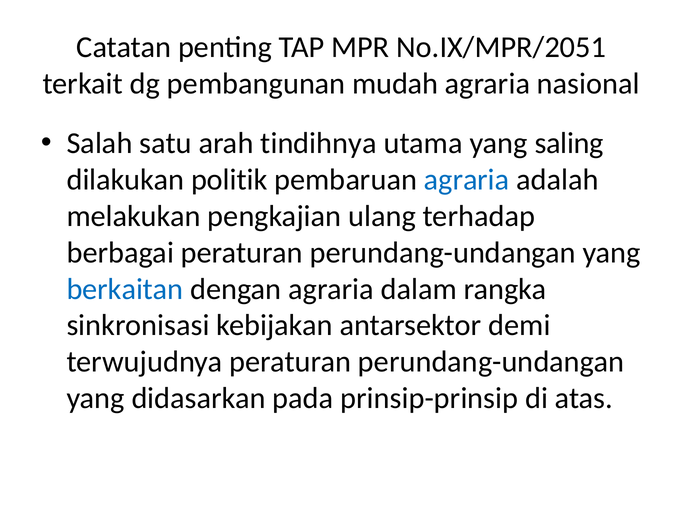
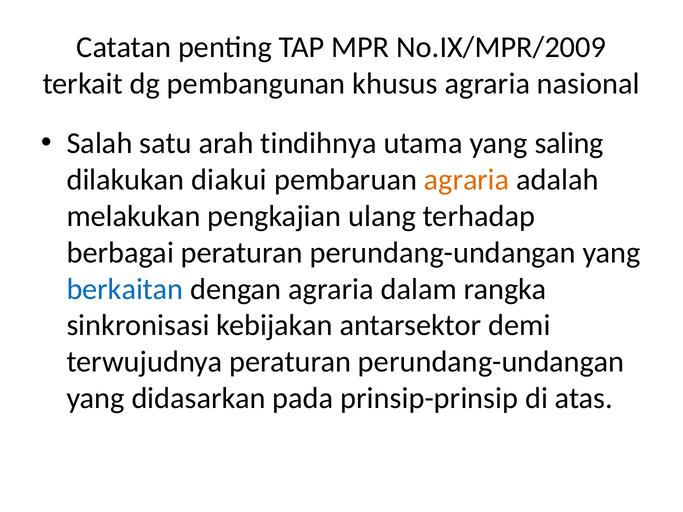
No.IX/MPR/2051: No.IX/MPR/2051 -> No.IX/MPR/2009
mudah: mudah -> khusus
politik: politik -> diakui
agraria at (467, 180) colour: blue -> orange
